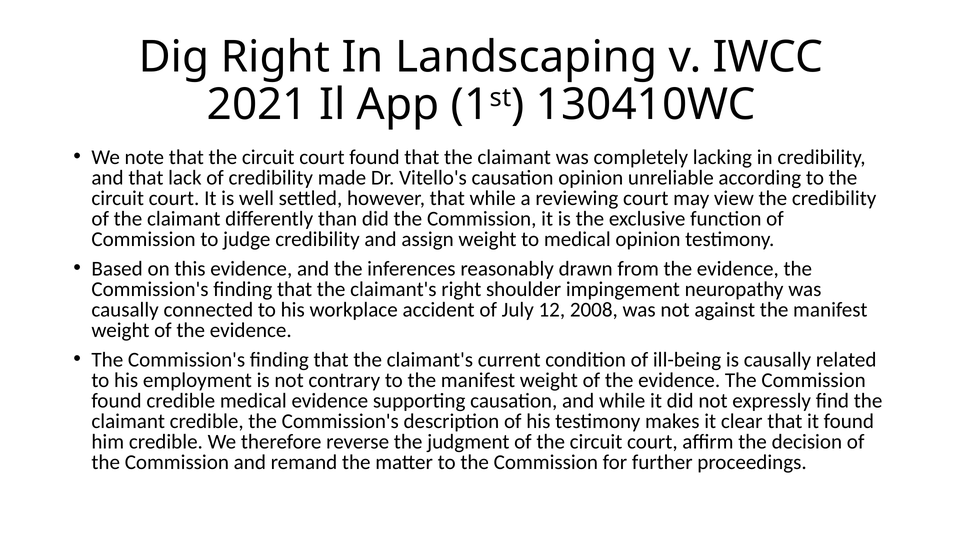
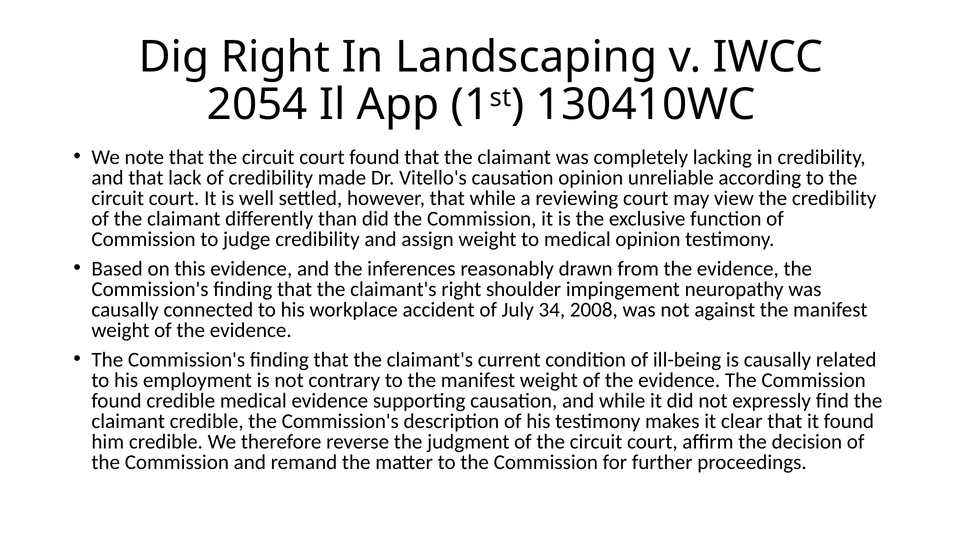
2021: 2021 -> 2054
12: 12 -> 34
